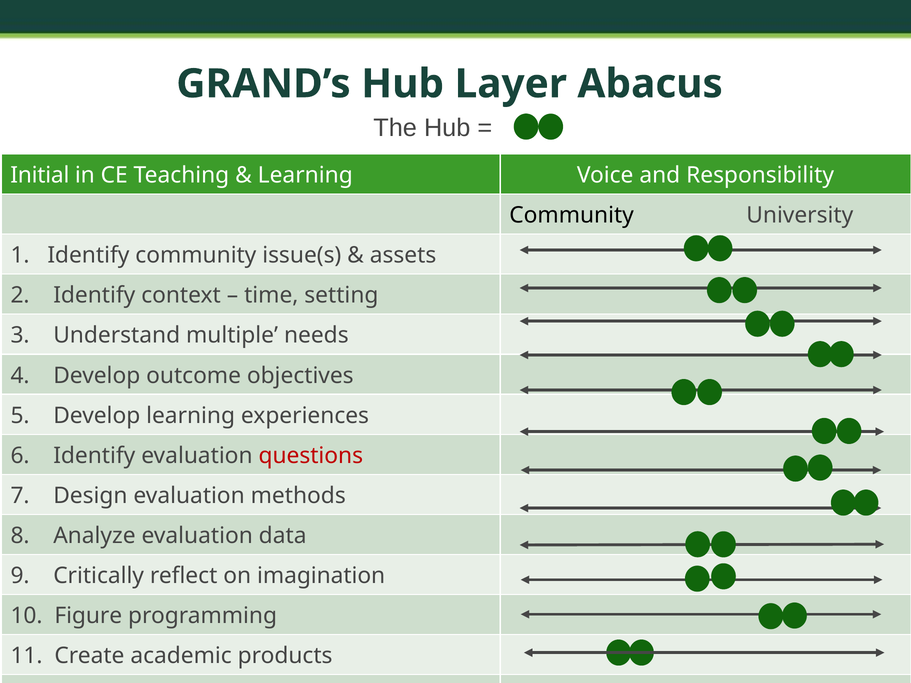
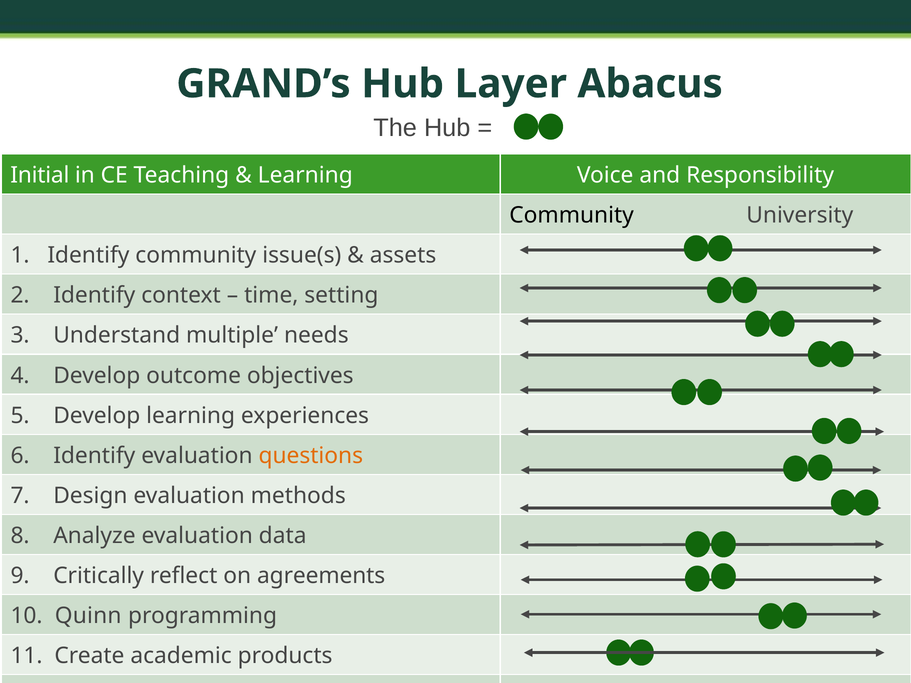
questions colour: red -> orange
imagination: imagination -> agreements
Figure: Figure -> Quinn
